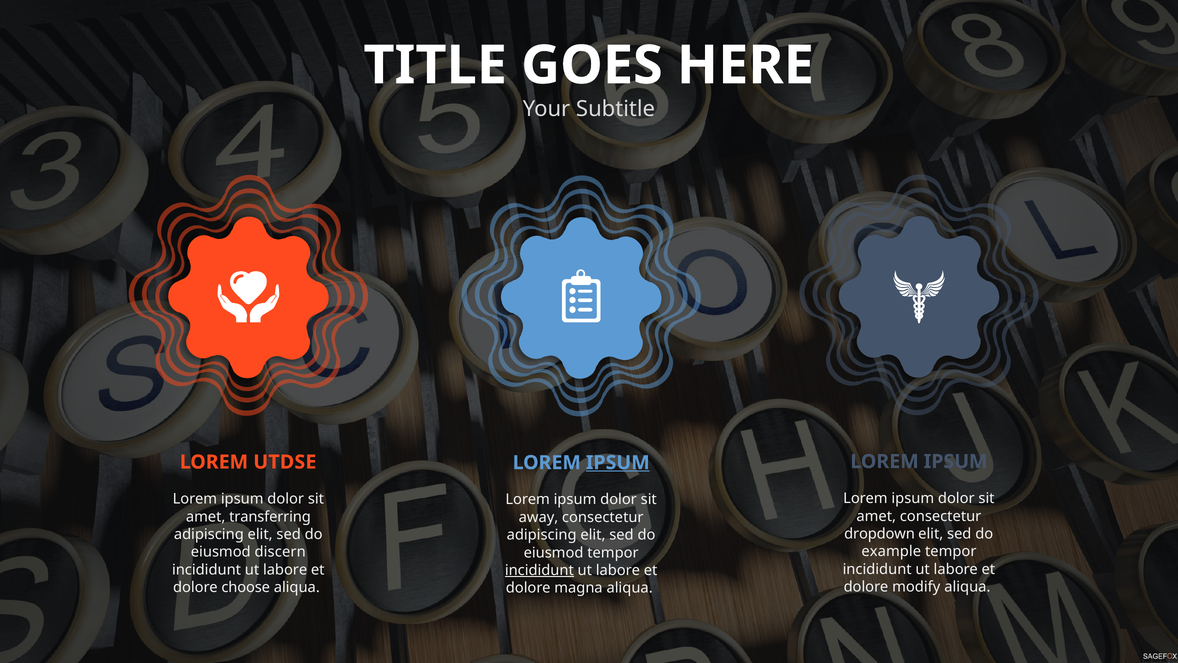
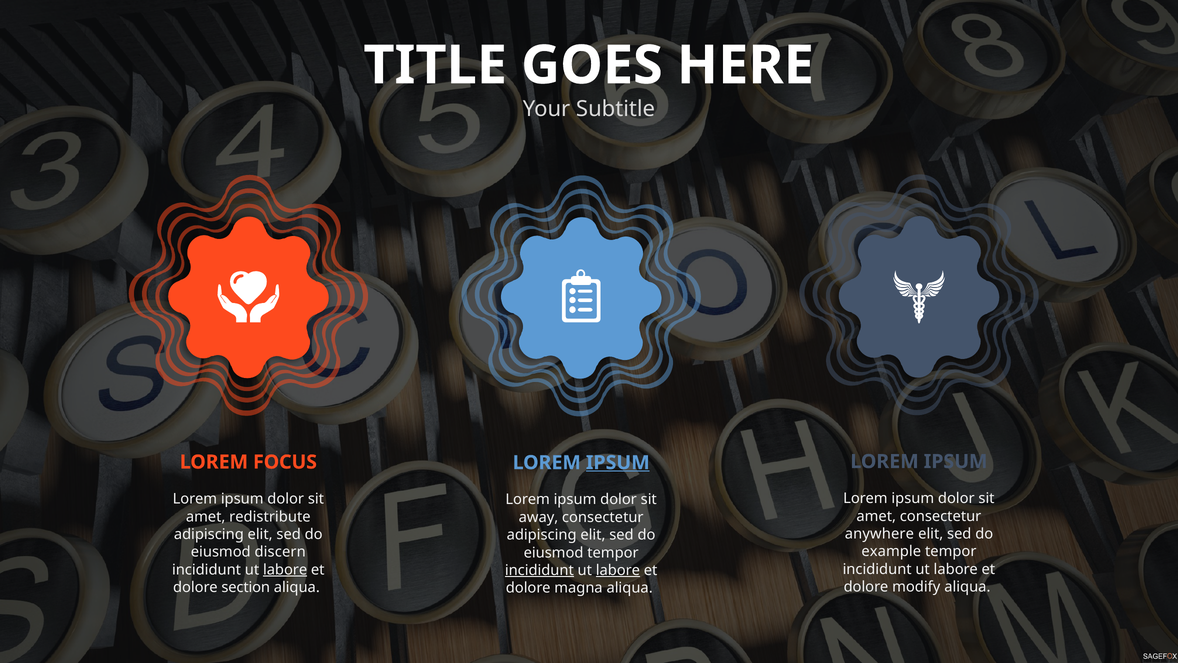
UTDSE: UTDSE -> FOCUS
transferring: transferring -> redistribute
dropdown: dropdown -> anywhere
labore at (285, 569) underline: none -> present
labore at (618, 570) underline: none -> present
choose: choose -> section
